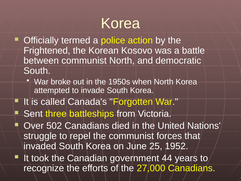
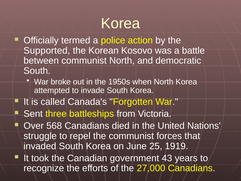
Frightened: Frightened -> Supported
502: 502 -> 568
1952: 1952 -> 1919
44: 44 -> 43
